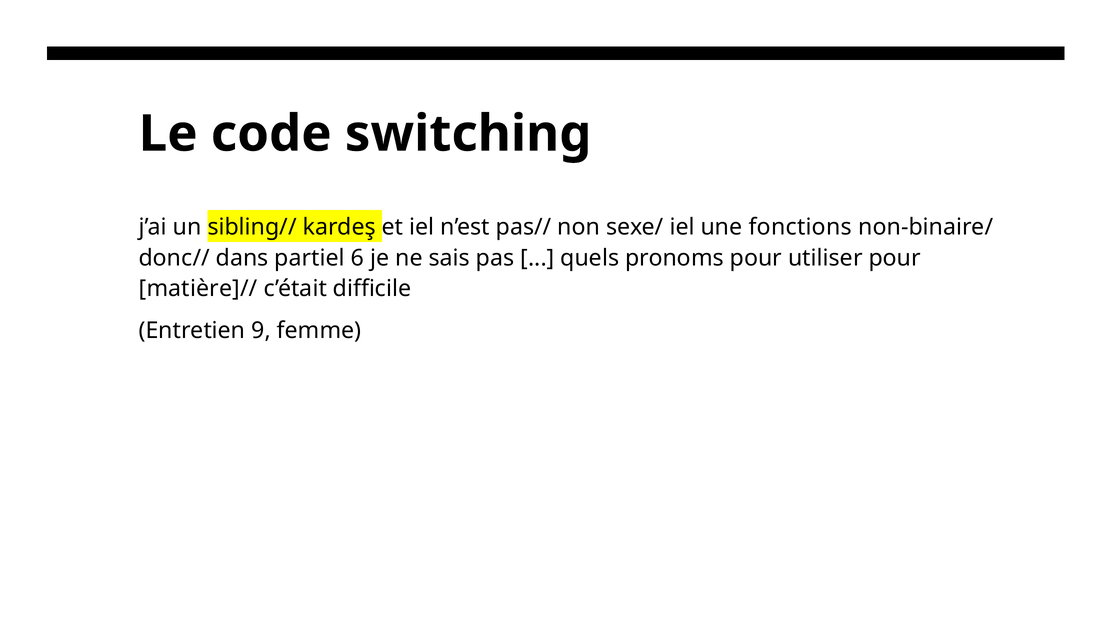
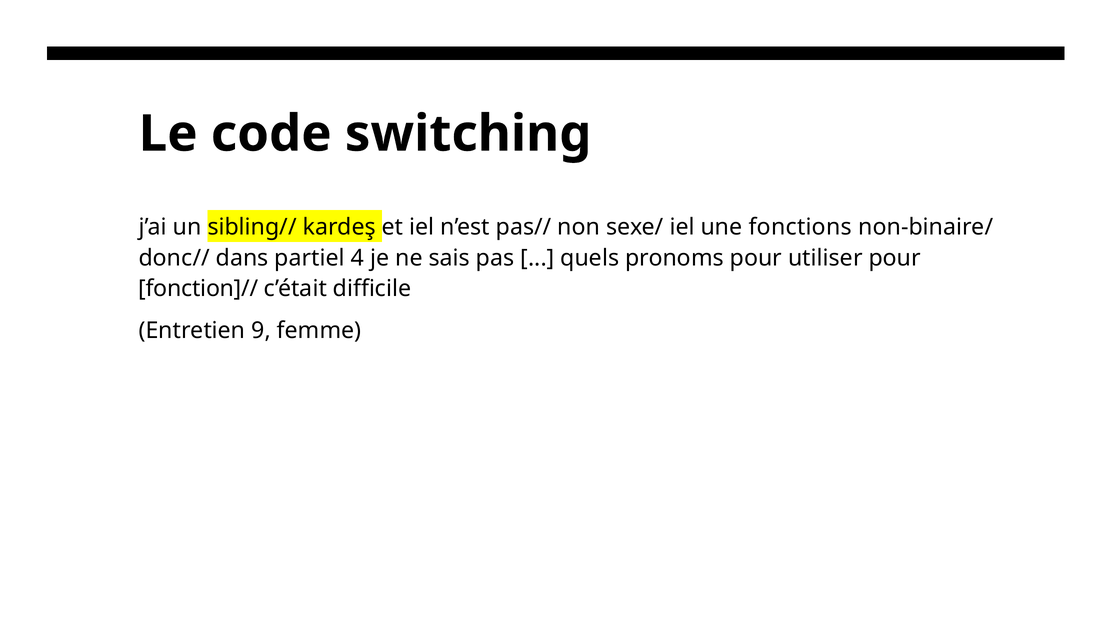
6: 6 -> 4
matière]//: matière]// -> fonction]//
